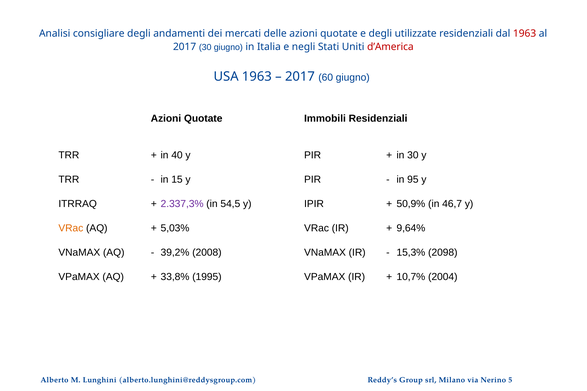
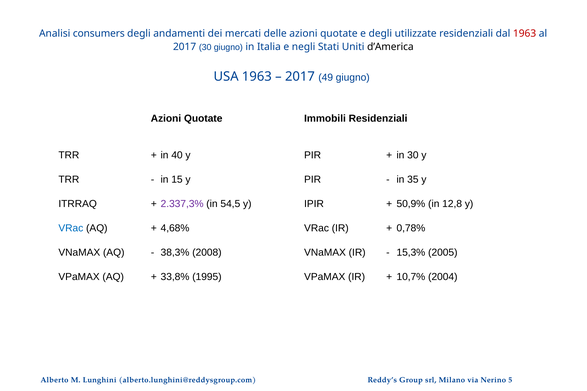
consigliare: consigliare -> consumers
d’America colour: red -> black
60: 60 -> 49
95: 95 -> 35
46,7: 46,7 -> 12,8
VRac at (71, 228) colour: orange -> blue
5,03%: 5,03% -> 4,68%
9,64%: 9,64% -> 0,78%
39,2%: 39,2% -> 38,3%
2098: 2098 -> 2005
